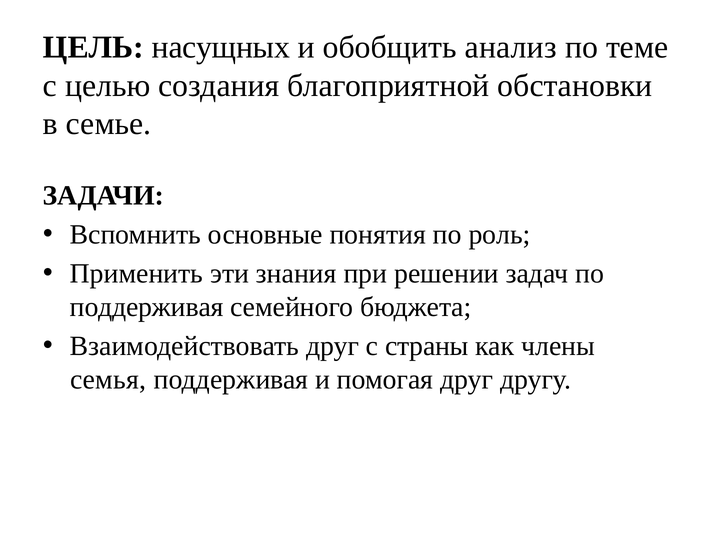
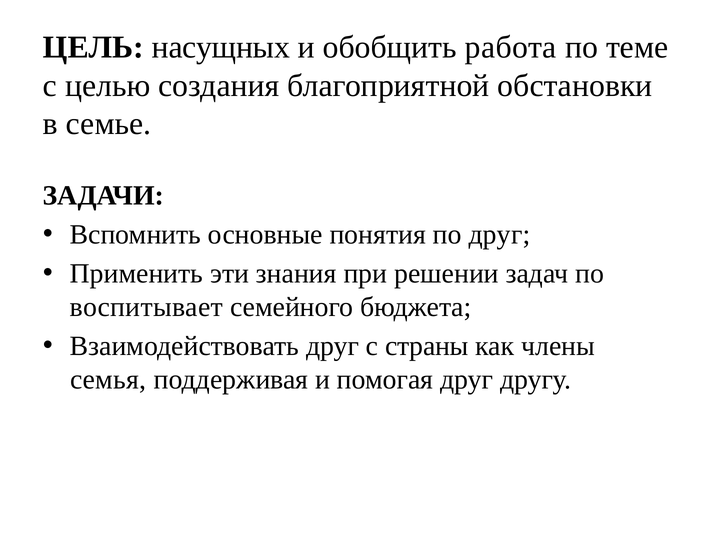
анализ: анализ -> работа
по роль: роль -> друг
поддерживая at (147, 307): поддерживая -> воспитывает
